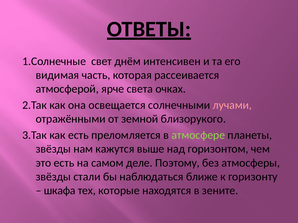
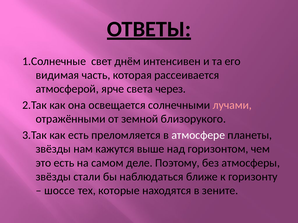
очках: очках -> через
атмосфере colour: light green -> white
шкафа: шкафа -> шоссе
